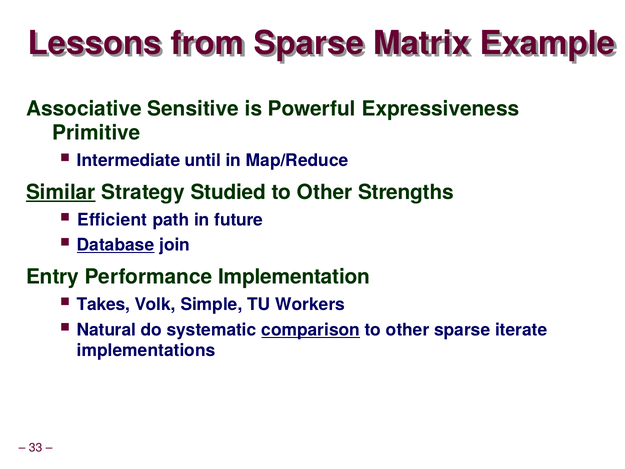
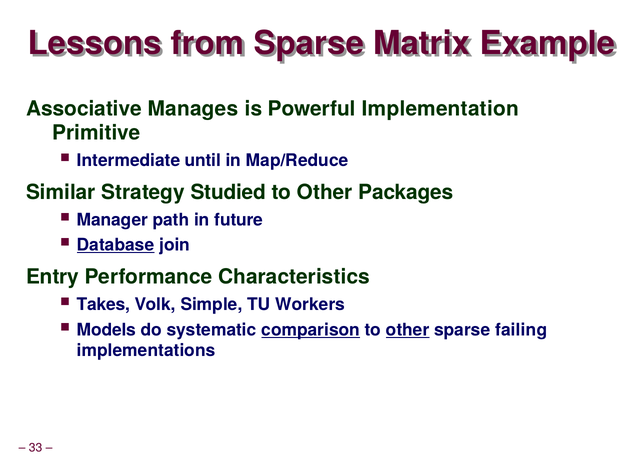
Sensitive: Sensitive -> Manages
Expressiveness: Expressiveness -> Implementation
Similar underline: present -> none
Strengths: Strengths -> Packages
Efficient: Efficient -> Manager
Implementation: Implementation -> Characteristics
Natural: Natural -> Models
other at (408, 329) underline: none -> present
iterate: iterate -> failing
